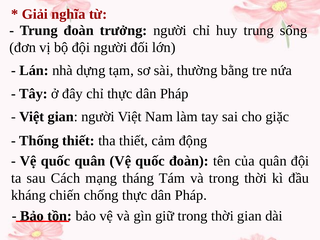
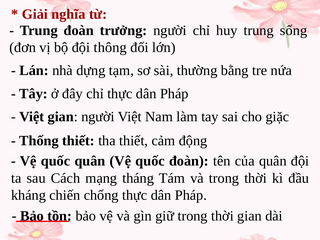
đội người: người -> thông
